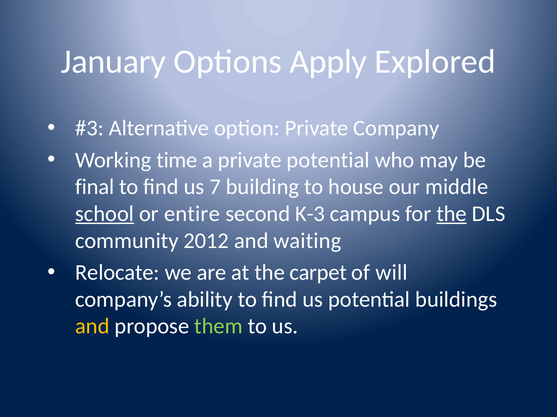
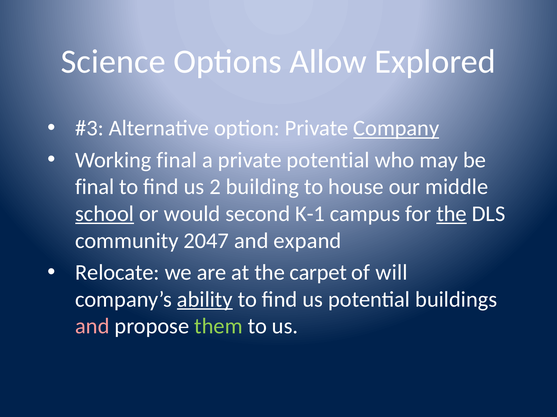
January: January -> Science
Apply: Apply -> Allow
Company underline: none -> present
Working time: time -> final
7: 7 -> 2
entire: entire -> would
K-3: K-3 -> K-1
2012: 2012 -> 2047
waiting: waiting -> expand
ability underline: none -> present
and at (92, 327) colour: yellow -> pink
